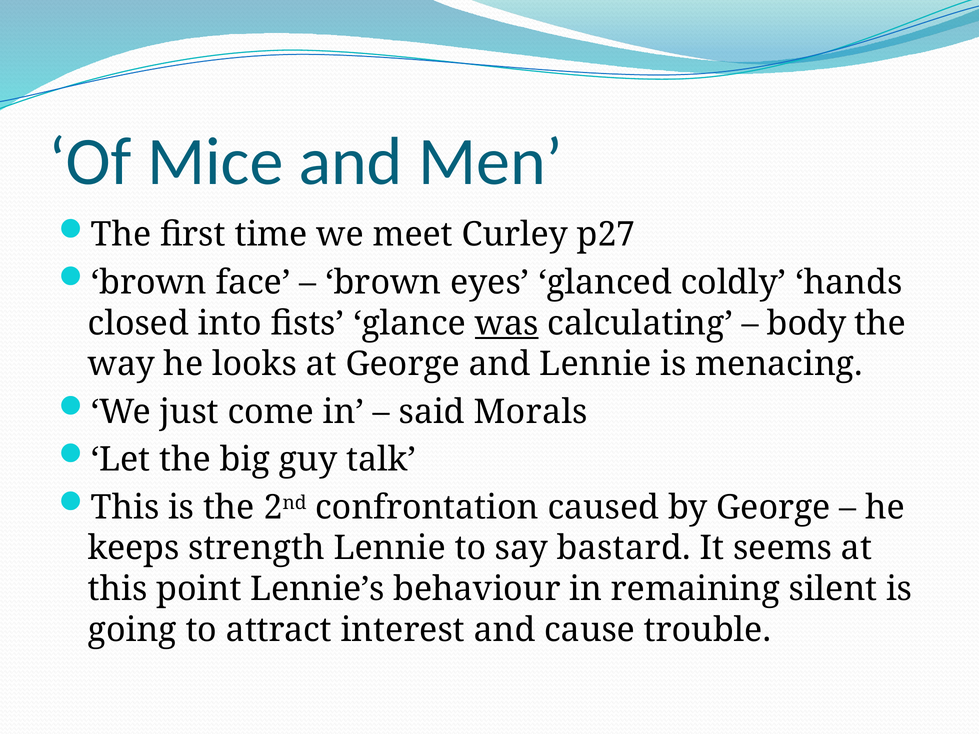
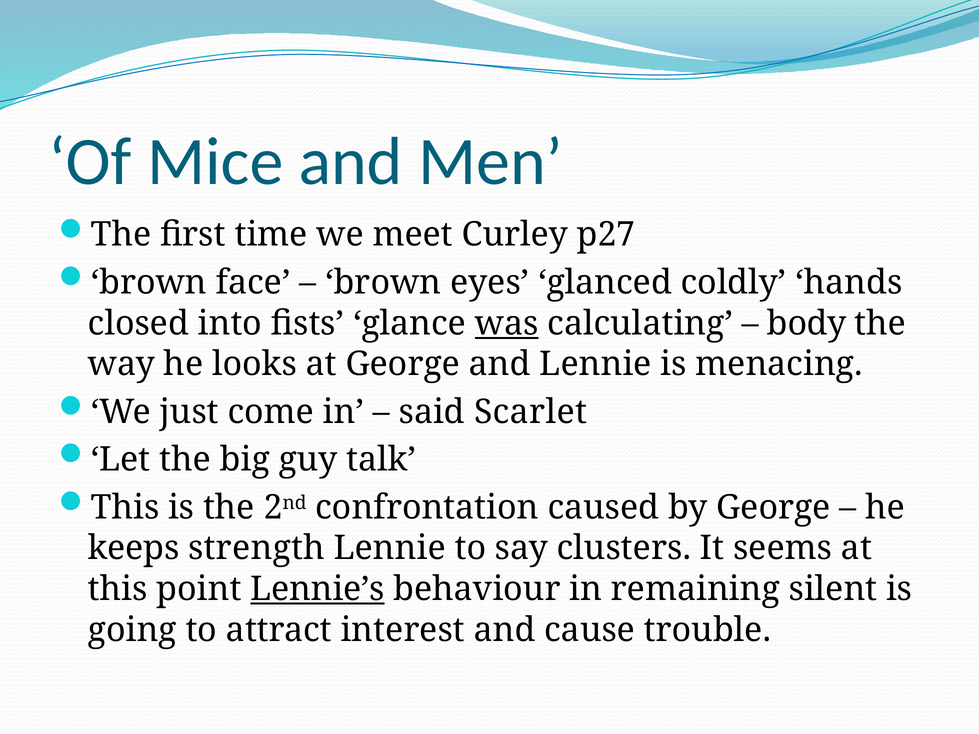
Morals: Morals -> Scarlet
bastard: bastard -> clusters
Lennie’s underline: none -> present
